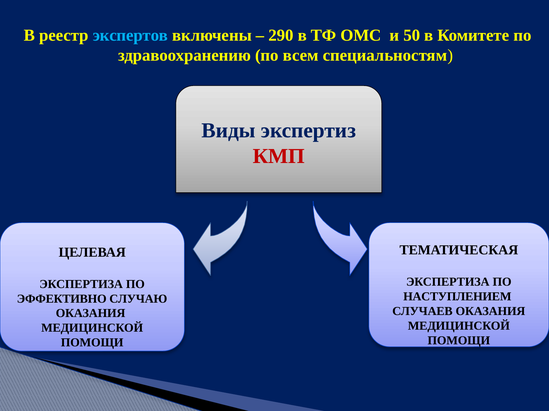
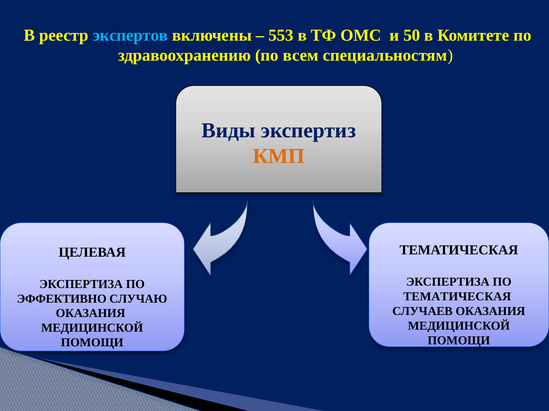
290: 290 -> 553
КМП colour: red -> orange
НАСТУПЛЕНИЕМ at (457, 297): НАСТУПЛЕНИЕМ -> ТЕМАТИЧЕСКАЯ
